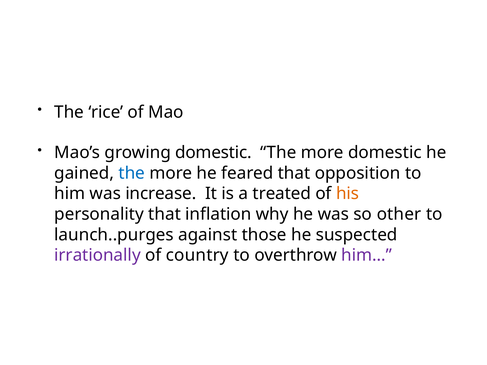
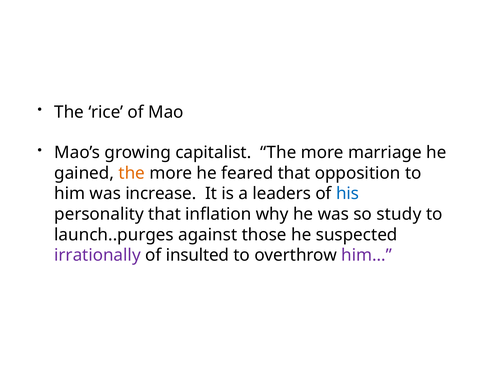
growing domestic: domestic -> capitalist
more domestic: domestic -> marriage
the at (132, 173) colour: blue -> orange
treated: treated -> leaders
his colour: orange -> blue
other: other -> study
country: country -> insulted
